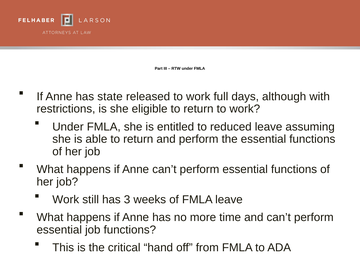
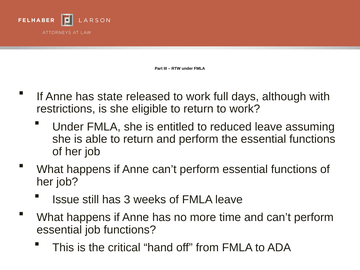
Work at (66, 200): Work -> Issue
